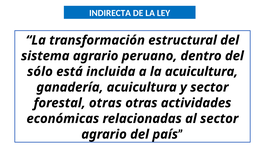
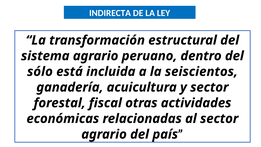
la acuicultura: acuicultura -> seiscientos
forestal otras: otras -> fiscal
